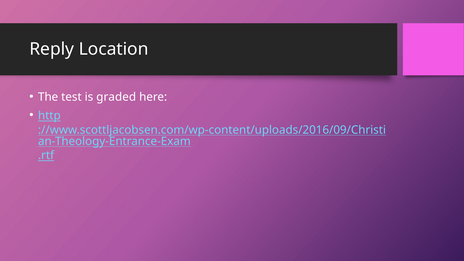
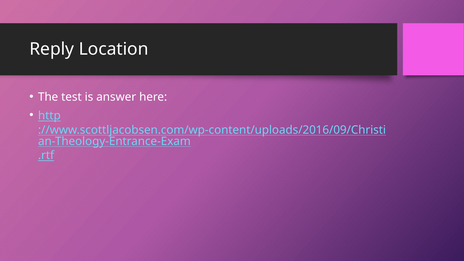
graded: graded -> answer
